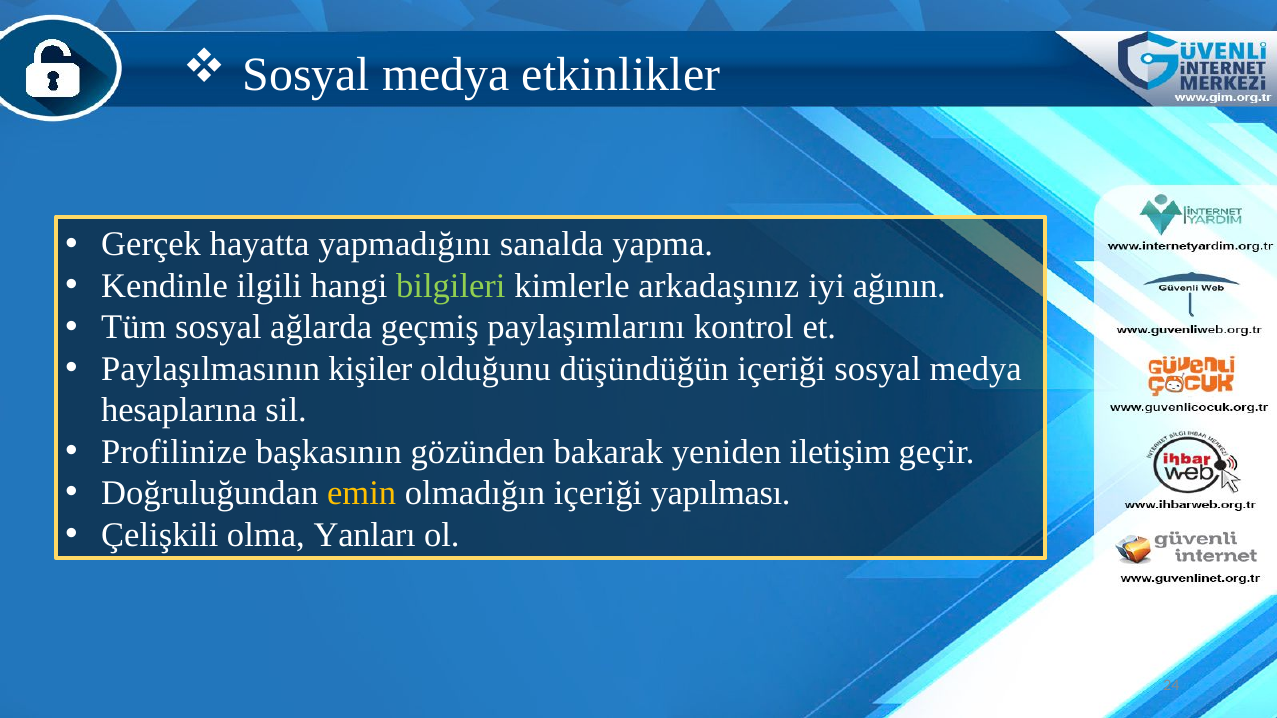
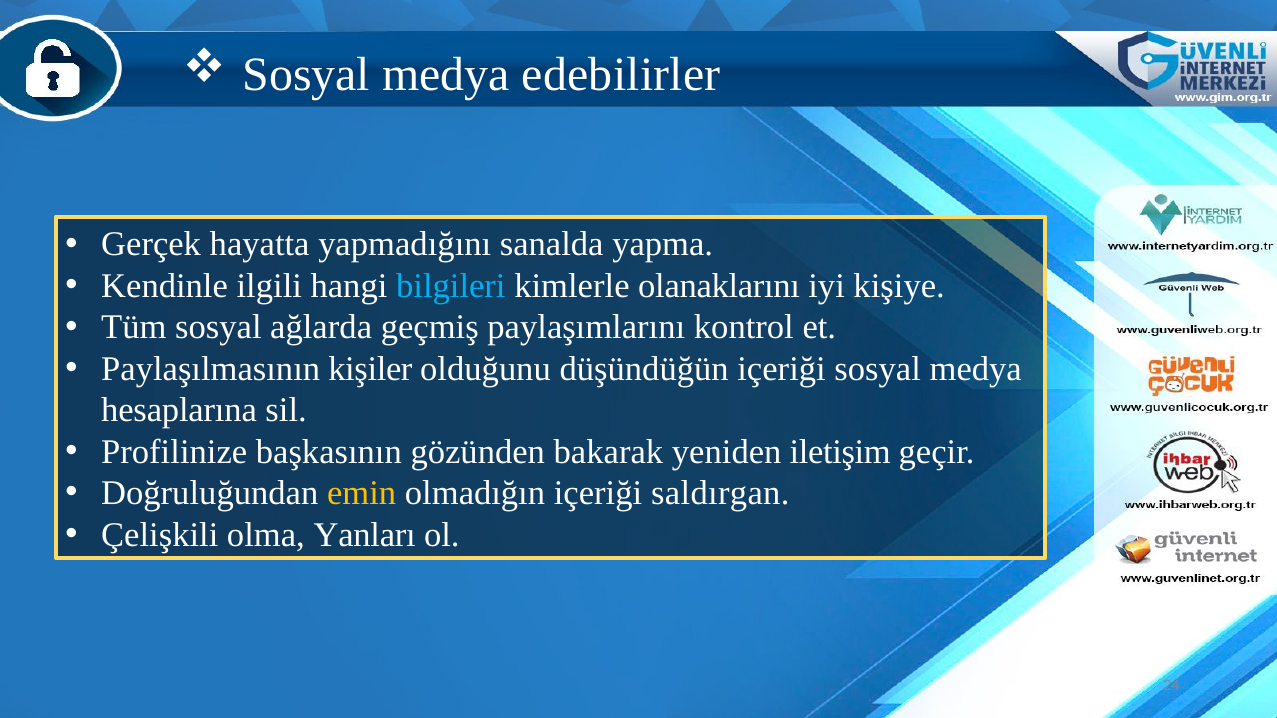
etkinlikler: etkinlikler -> edebilirler
bilgileri colour: light green -> light blue
arkadaşınız: arkadaşınız -> olanaklarını
ağının: ağının -> kişiye
yapılması: yapılması -> saldırgan
